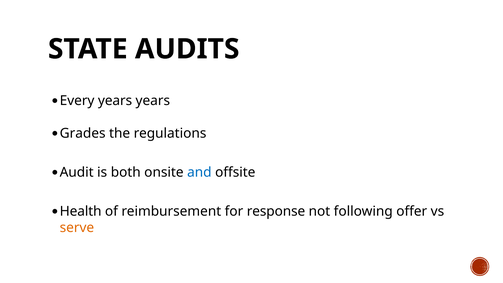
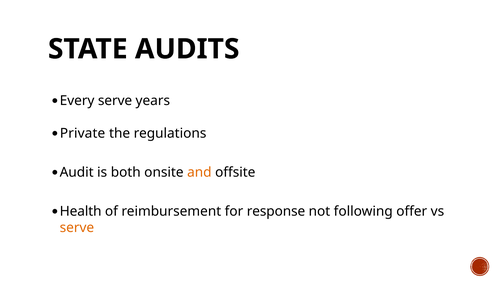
Every years: years -> serve
Grades: Grades -> Private
and colour: blue -> orange
